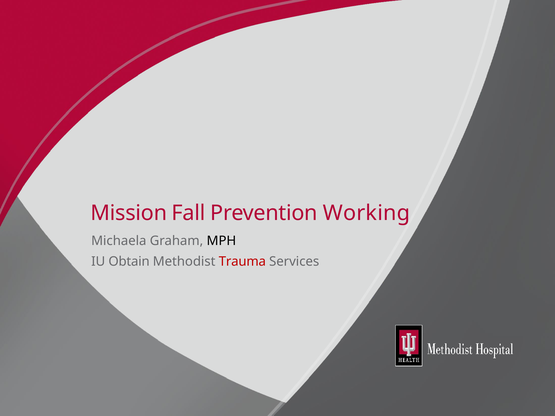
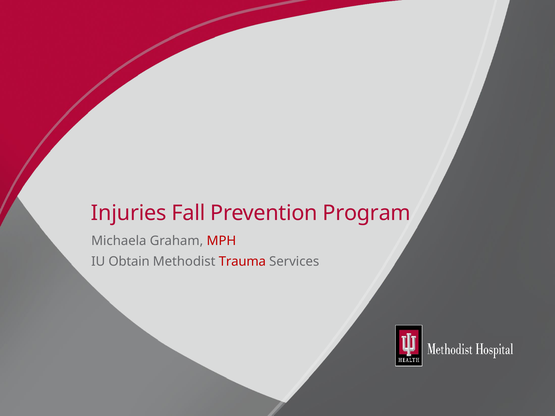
Mission: Mission -> Injuries
Working: Working -> Program
MPH colour: black -> red
